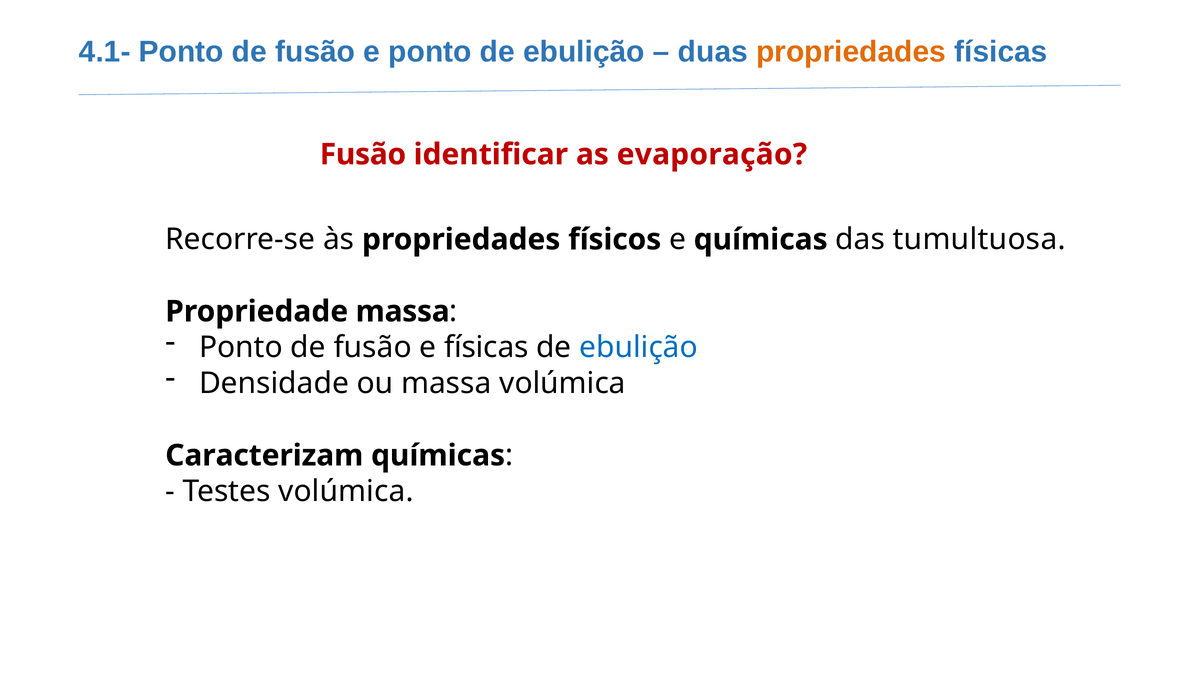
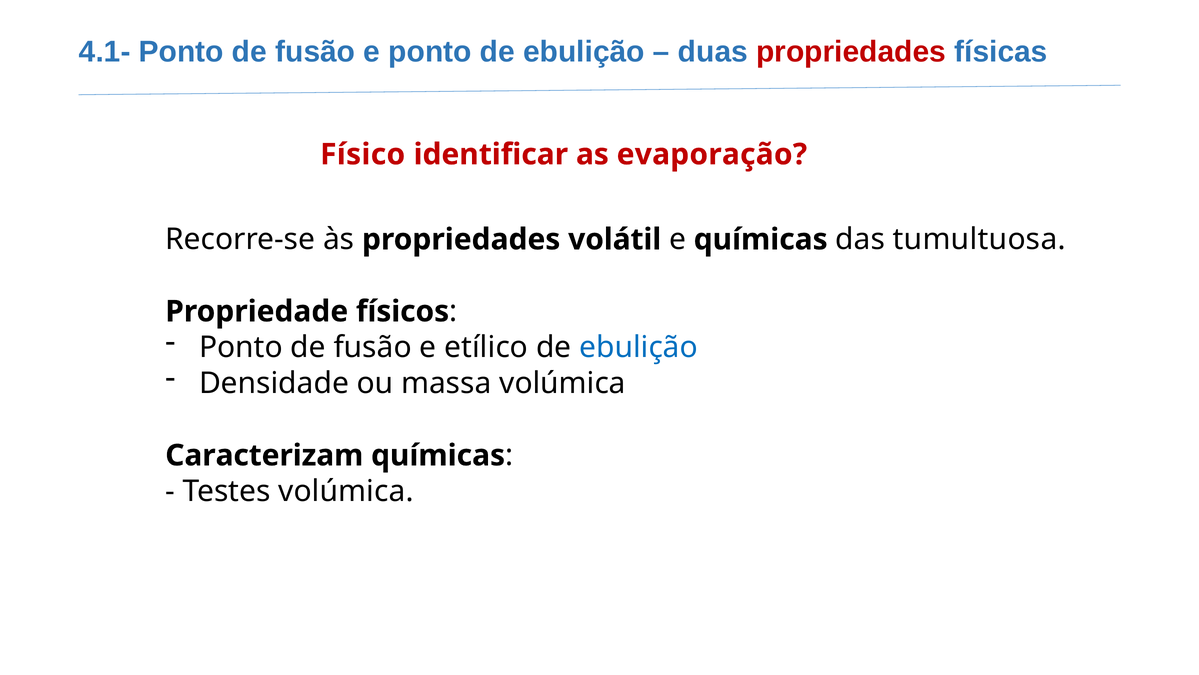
propriedades at (851, 52) colour: orange -> red
Fusão at (363, 154): Fusão -> Físico
físicos: físicos -> volátil
Propriedade massa: massa -> físicos
e físicas: físicas -> etílico
